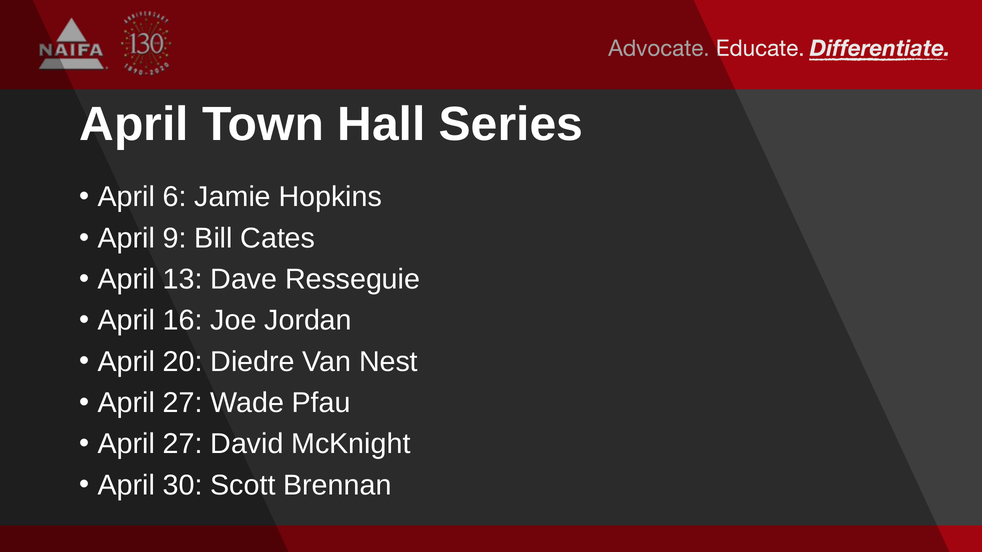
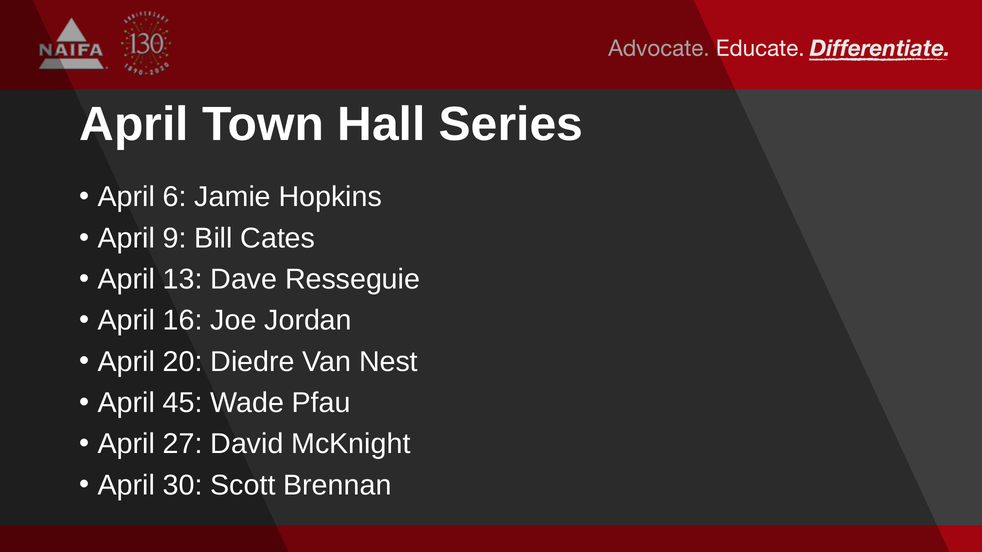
27 at (183, 403): 27 -> 45
